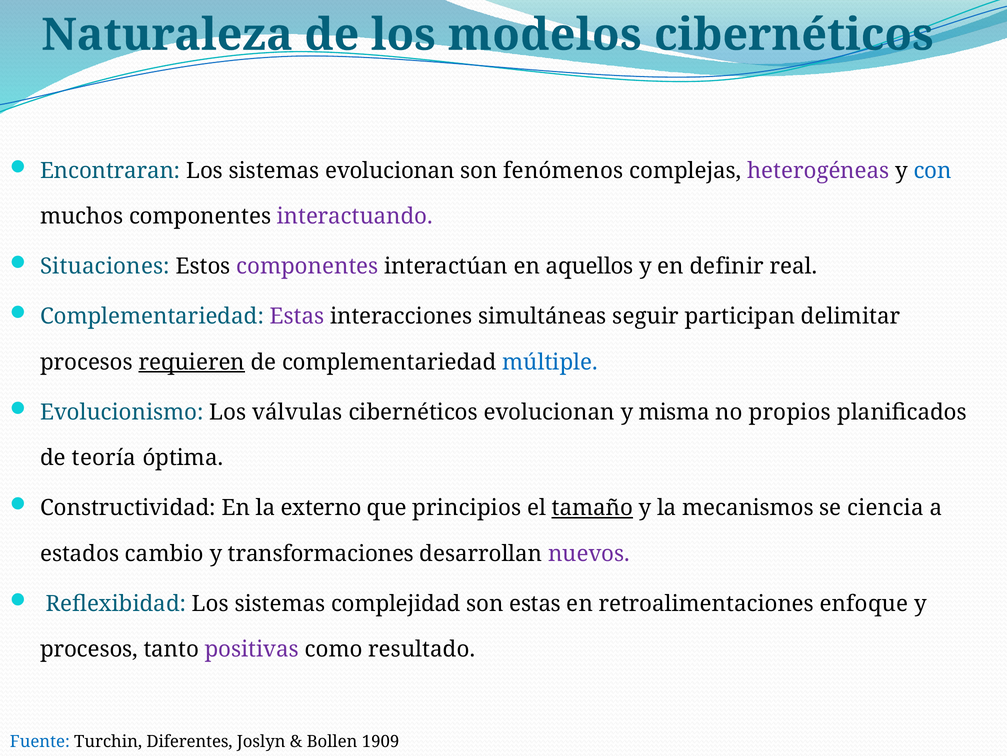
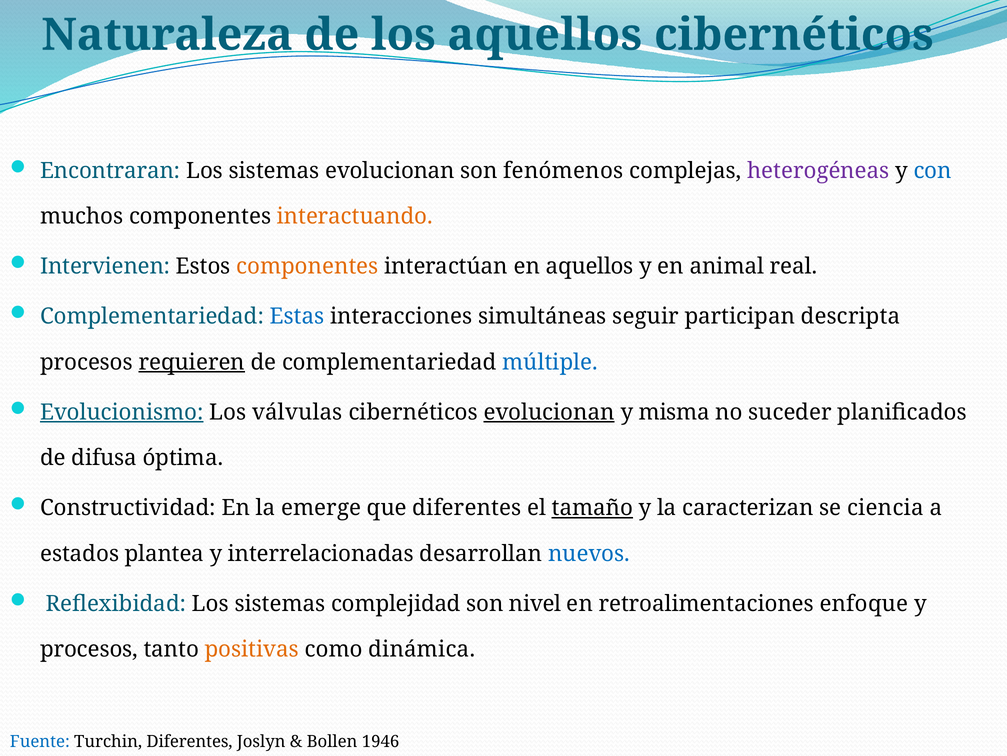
los modelos: modelos -> aquellos
interactuando colour: purple -> orange
Situaciones: Situaciones -> Intervienen
componentes at (307, 266) colour: purple -> orange
definir: definir -> animal
Estas at (297, 316) colour: purple -> blue
delimitar: delimitar -> descripta
Evolucionismo underline: none -> present
evolucionan at (549, 412) underline: none -> present
propios: propios -> suceder
teoría: teoría -> difusa
externo: externo -> emerge
que principios: principios -> diferentes
mecanismos: mecanismos -> caracterizan
cambio: cambio -> plantea
transformaciones: transformaciones -> interrelacionadas
nuevos colour: purple -> blue
son estas: estas -> nivel
positivas colour: purple -> orange
resultado: resultado -> dinámica
1909: 1909 -> 1946
